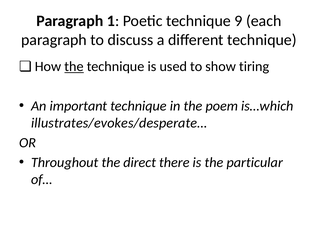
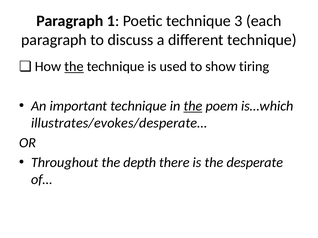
9: 9 -> 3
the at (193, 106) underline: none -> present
direct: direct -> depth
particular: particular -> desperate
